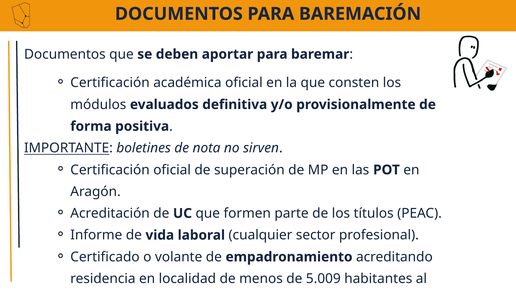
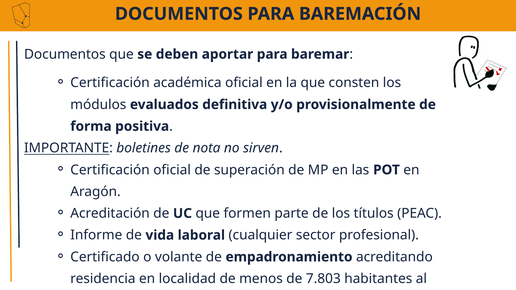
5.009: 5.009 -> 7.803
